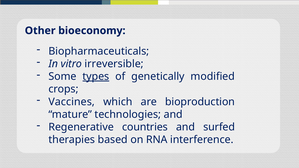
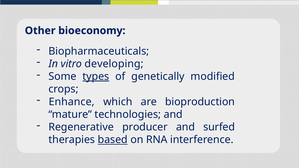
irreversible: irreversible -> developing
Vaccines: Vaccines -> Enhance
countries: countries -> producer
based underline: none -> present
